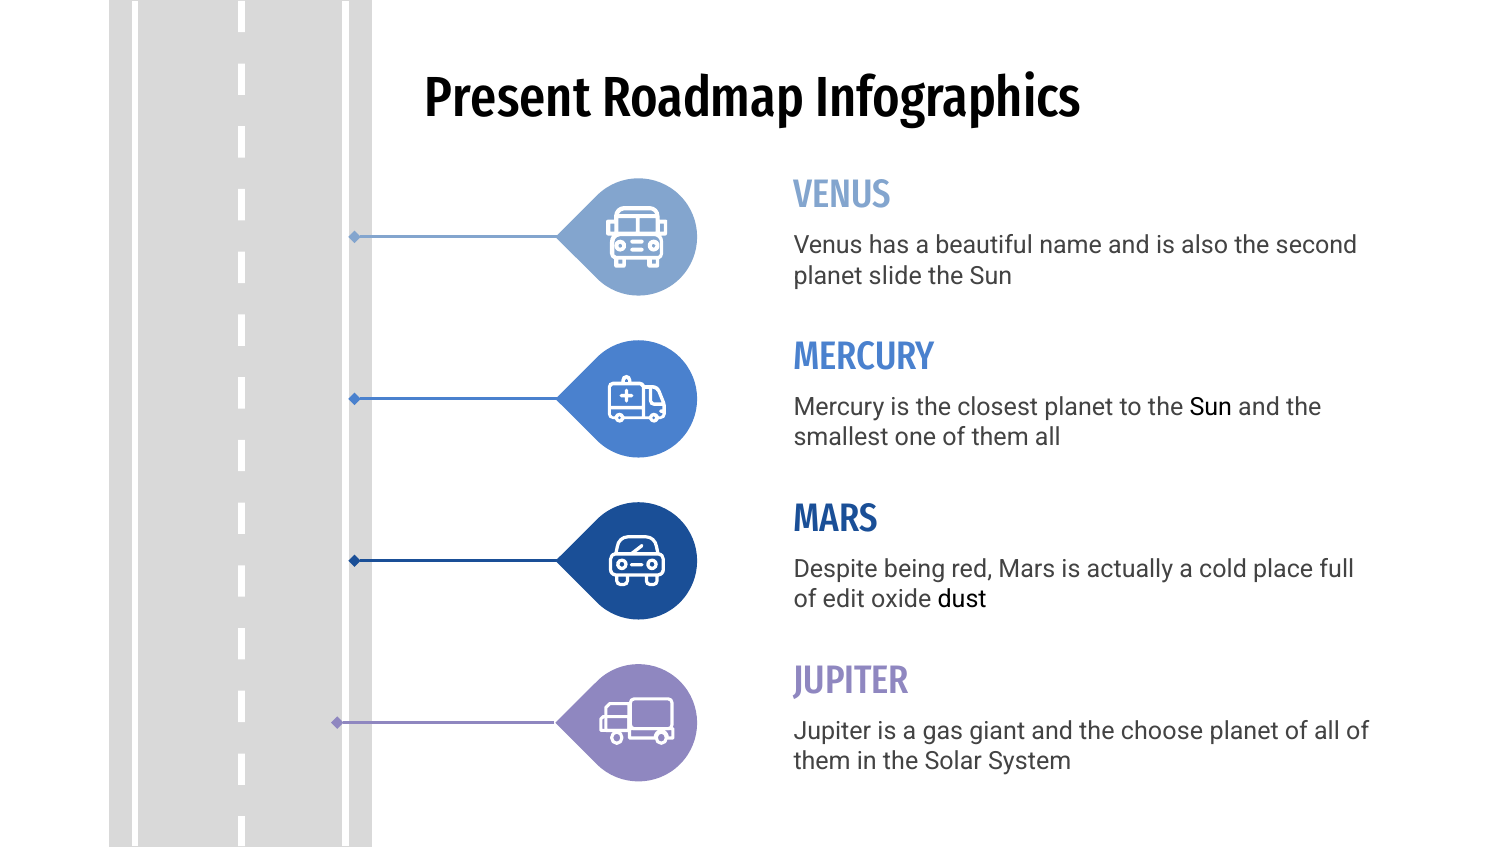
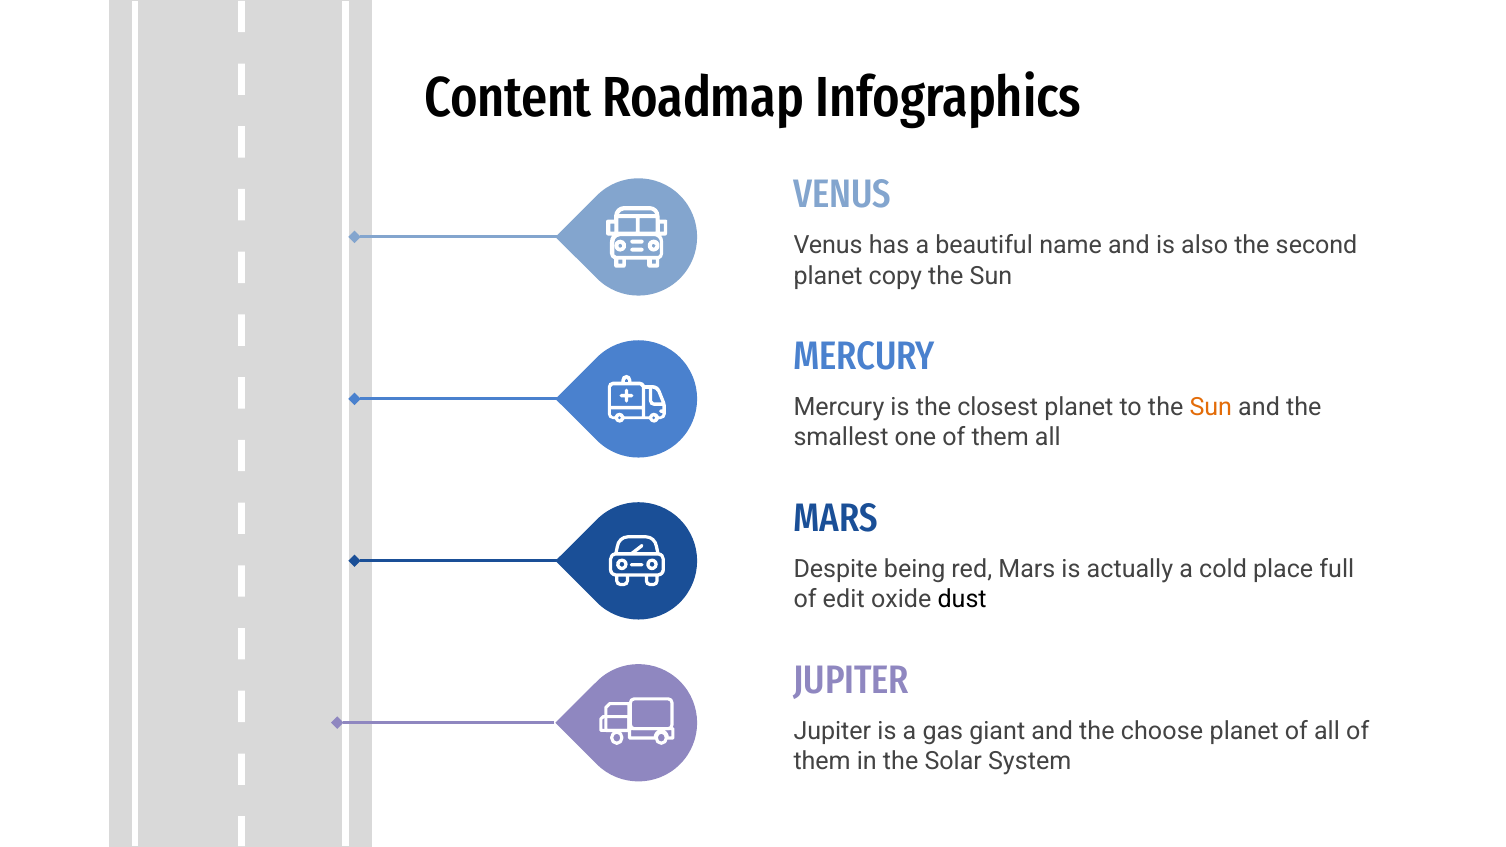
Present: Present -> Content
slide: slide -> copy
Sun at (1211, 408) colour: black -> orange
